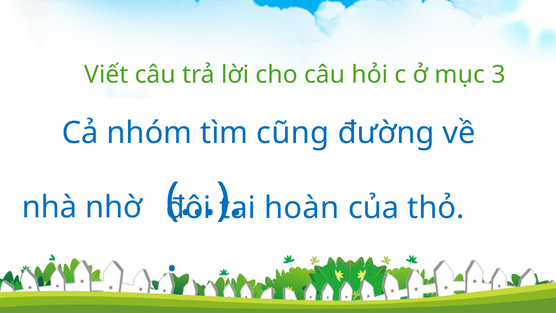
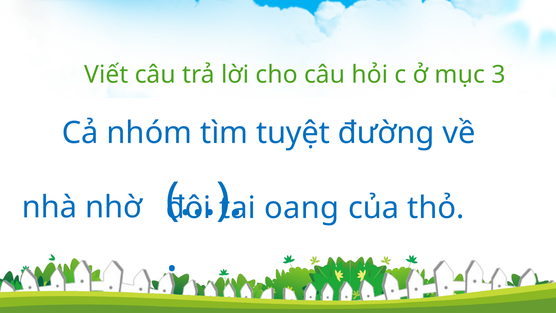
cũng: cũng -> tuyệt
hoàn: hoàn -> oang
